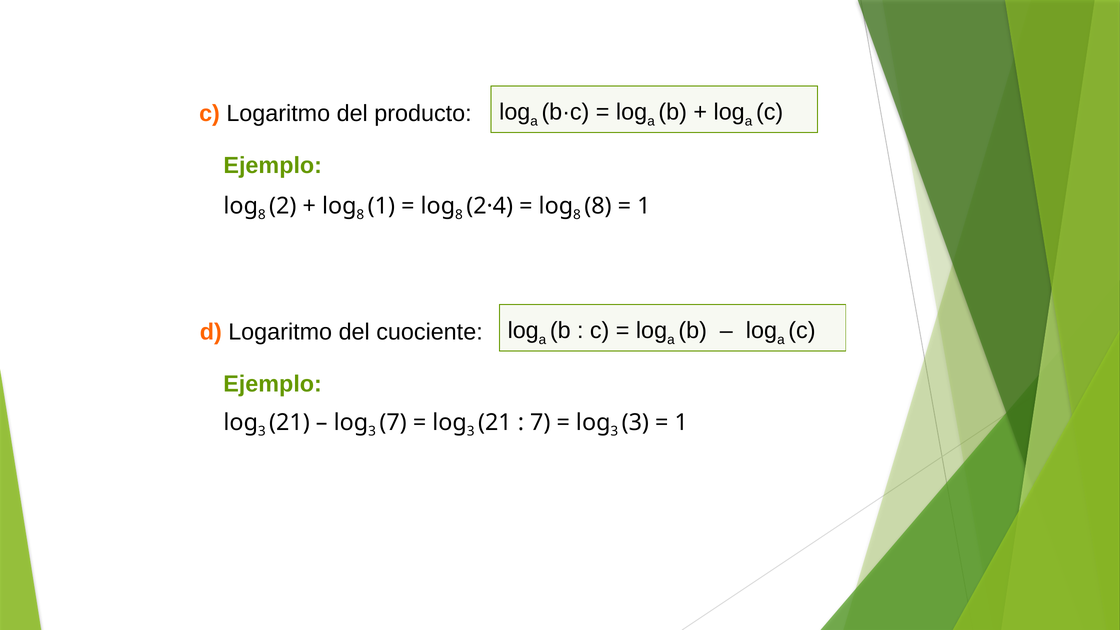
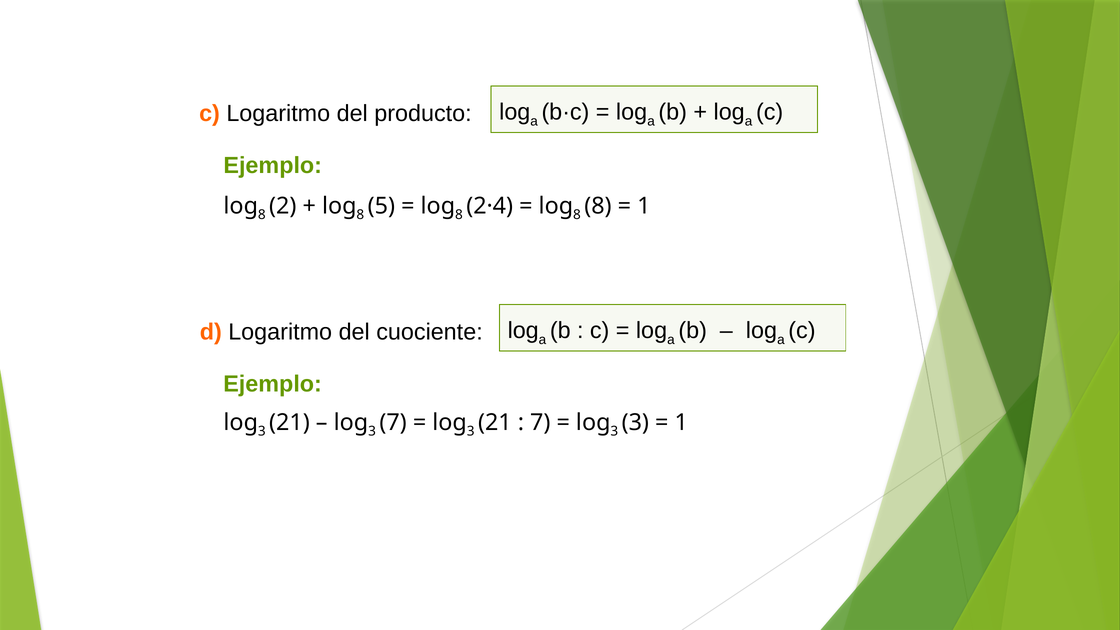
8 1: 1 -> 5
